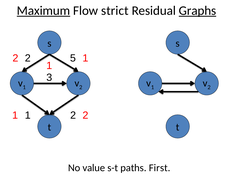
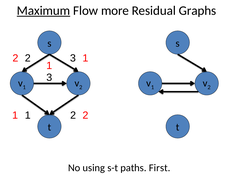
strict: strict -> more
Graphs underline: present -> none
5 at (73, 58): 5 -> 3
value: value -> using
